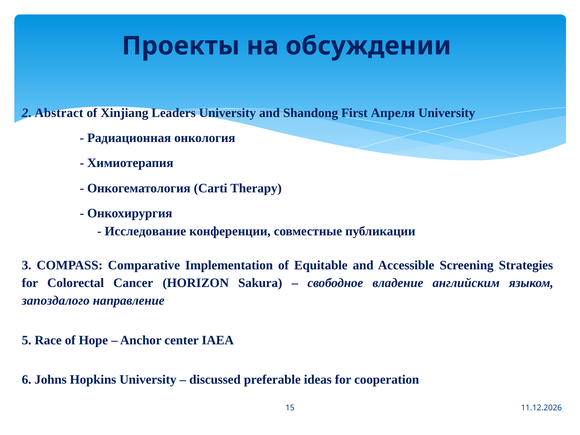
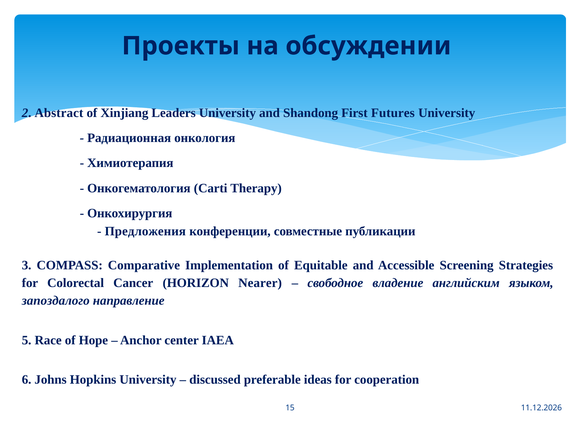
Апреля: Апреля -> Futures
Исследование: Исследование -> Предложения
Sakura: Sakura -> Nearer
